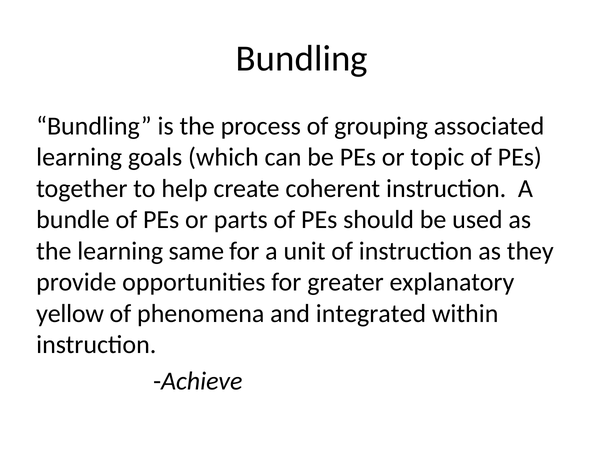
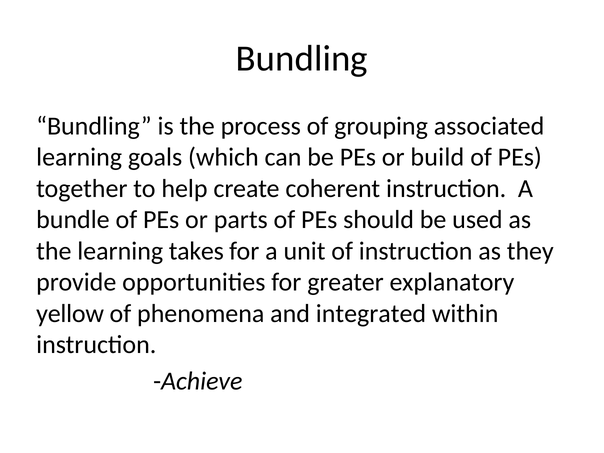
topic: topic -> build
same: same -> takes
